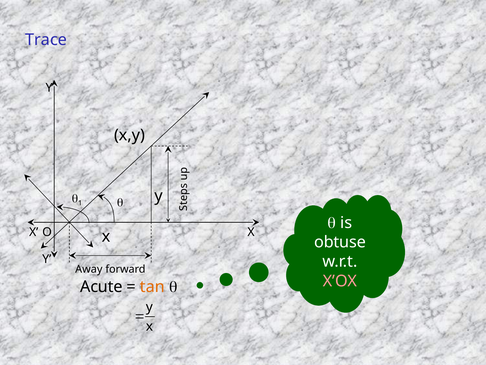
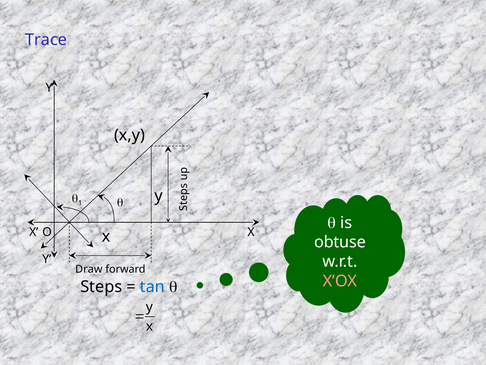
Away: Away -> Draw
Acute: Acute -> Steps
tan colour: orange -> blue
